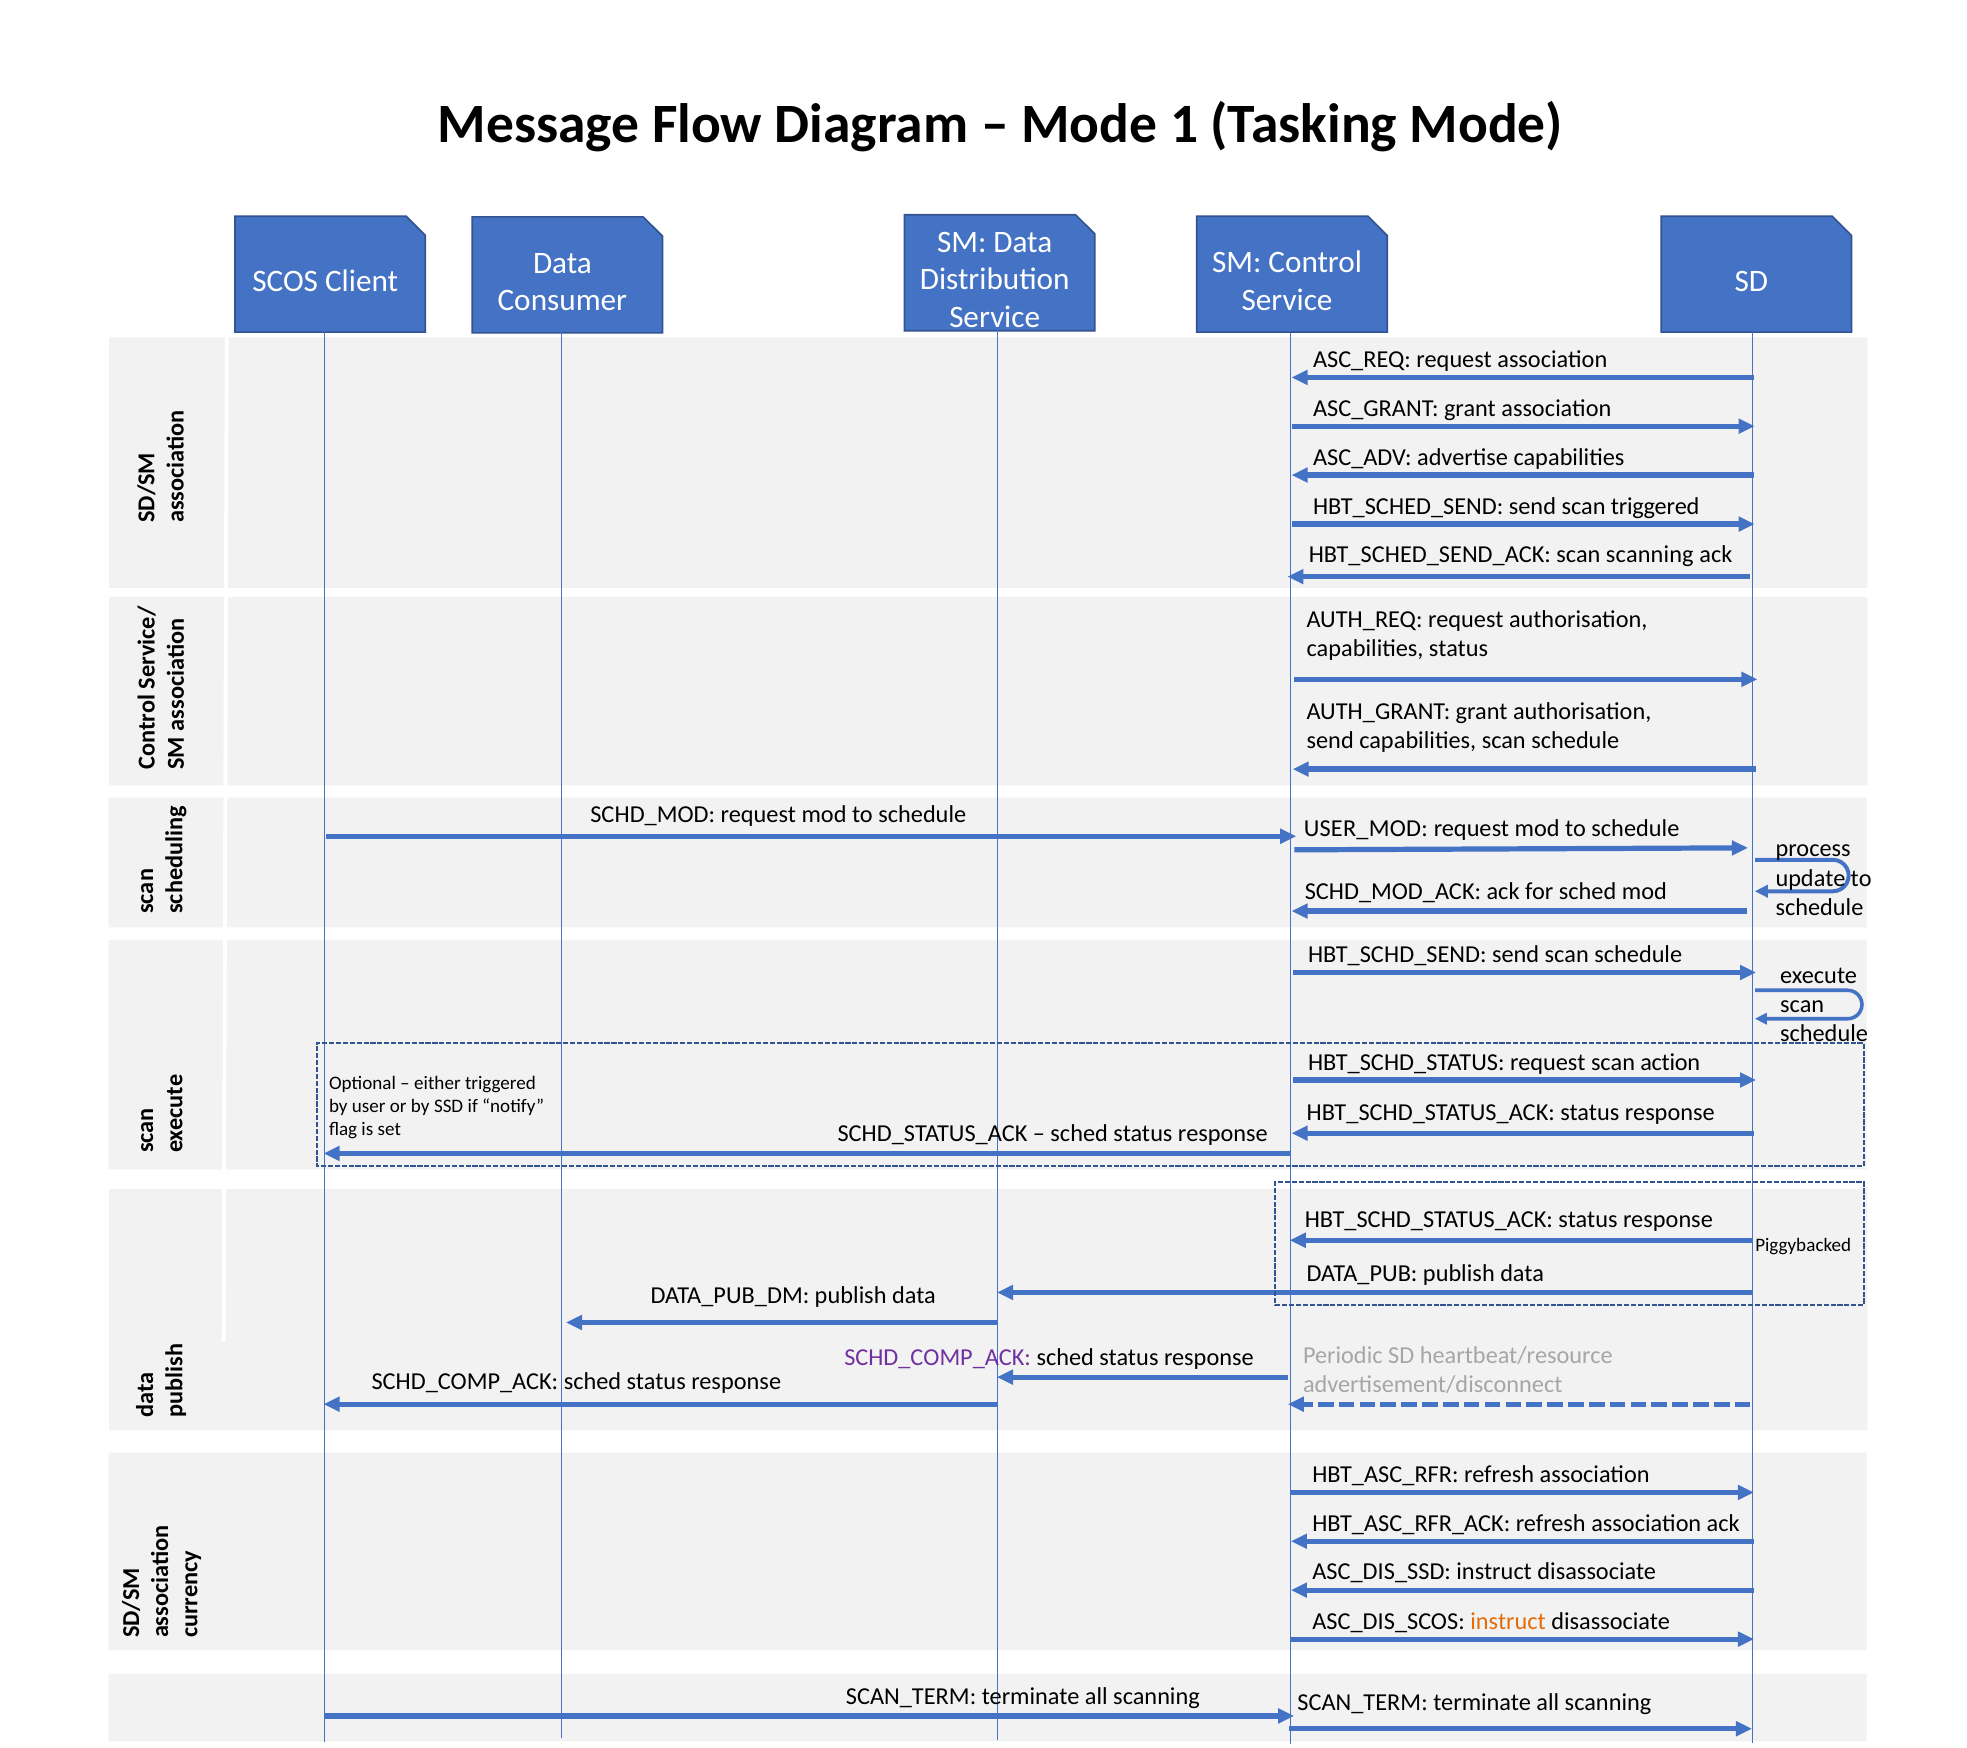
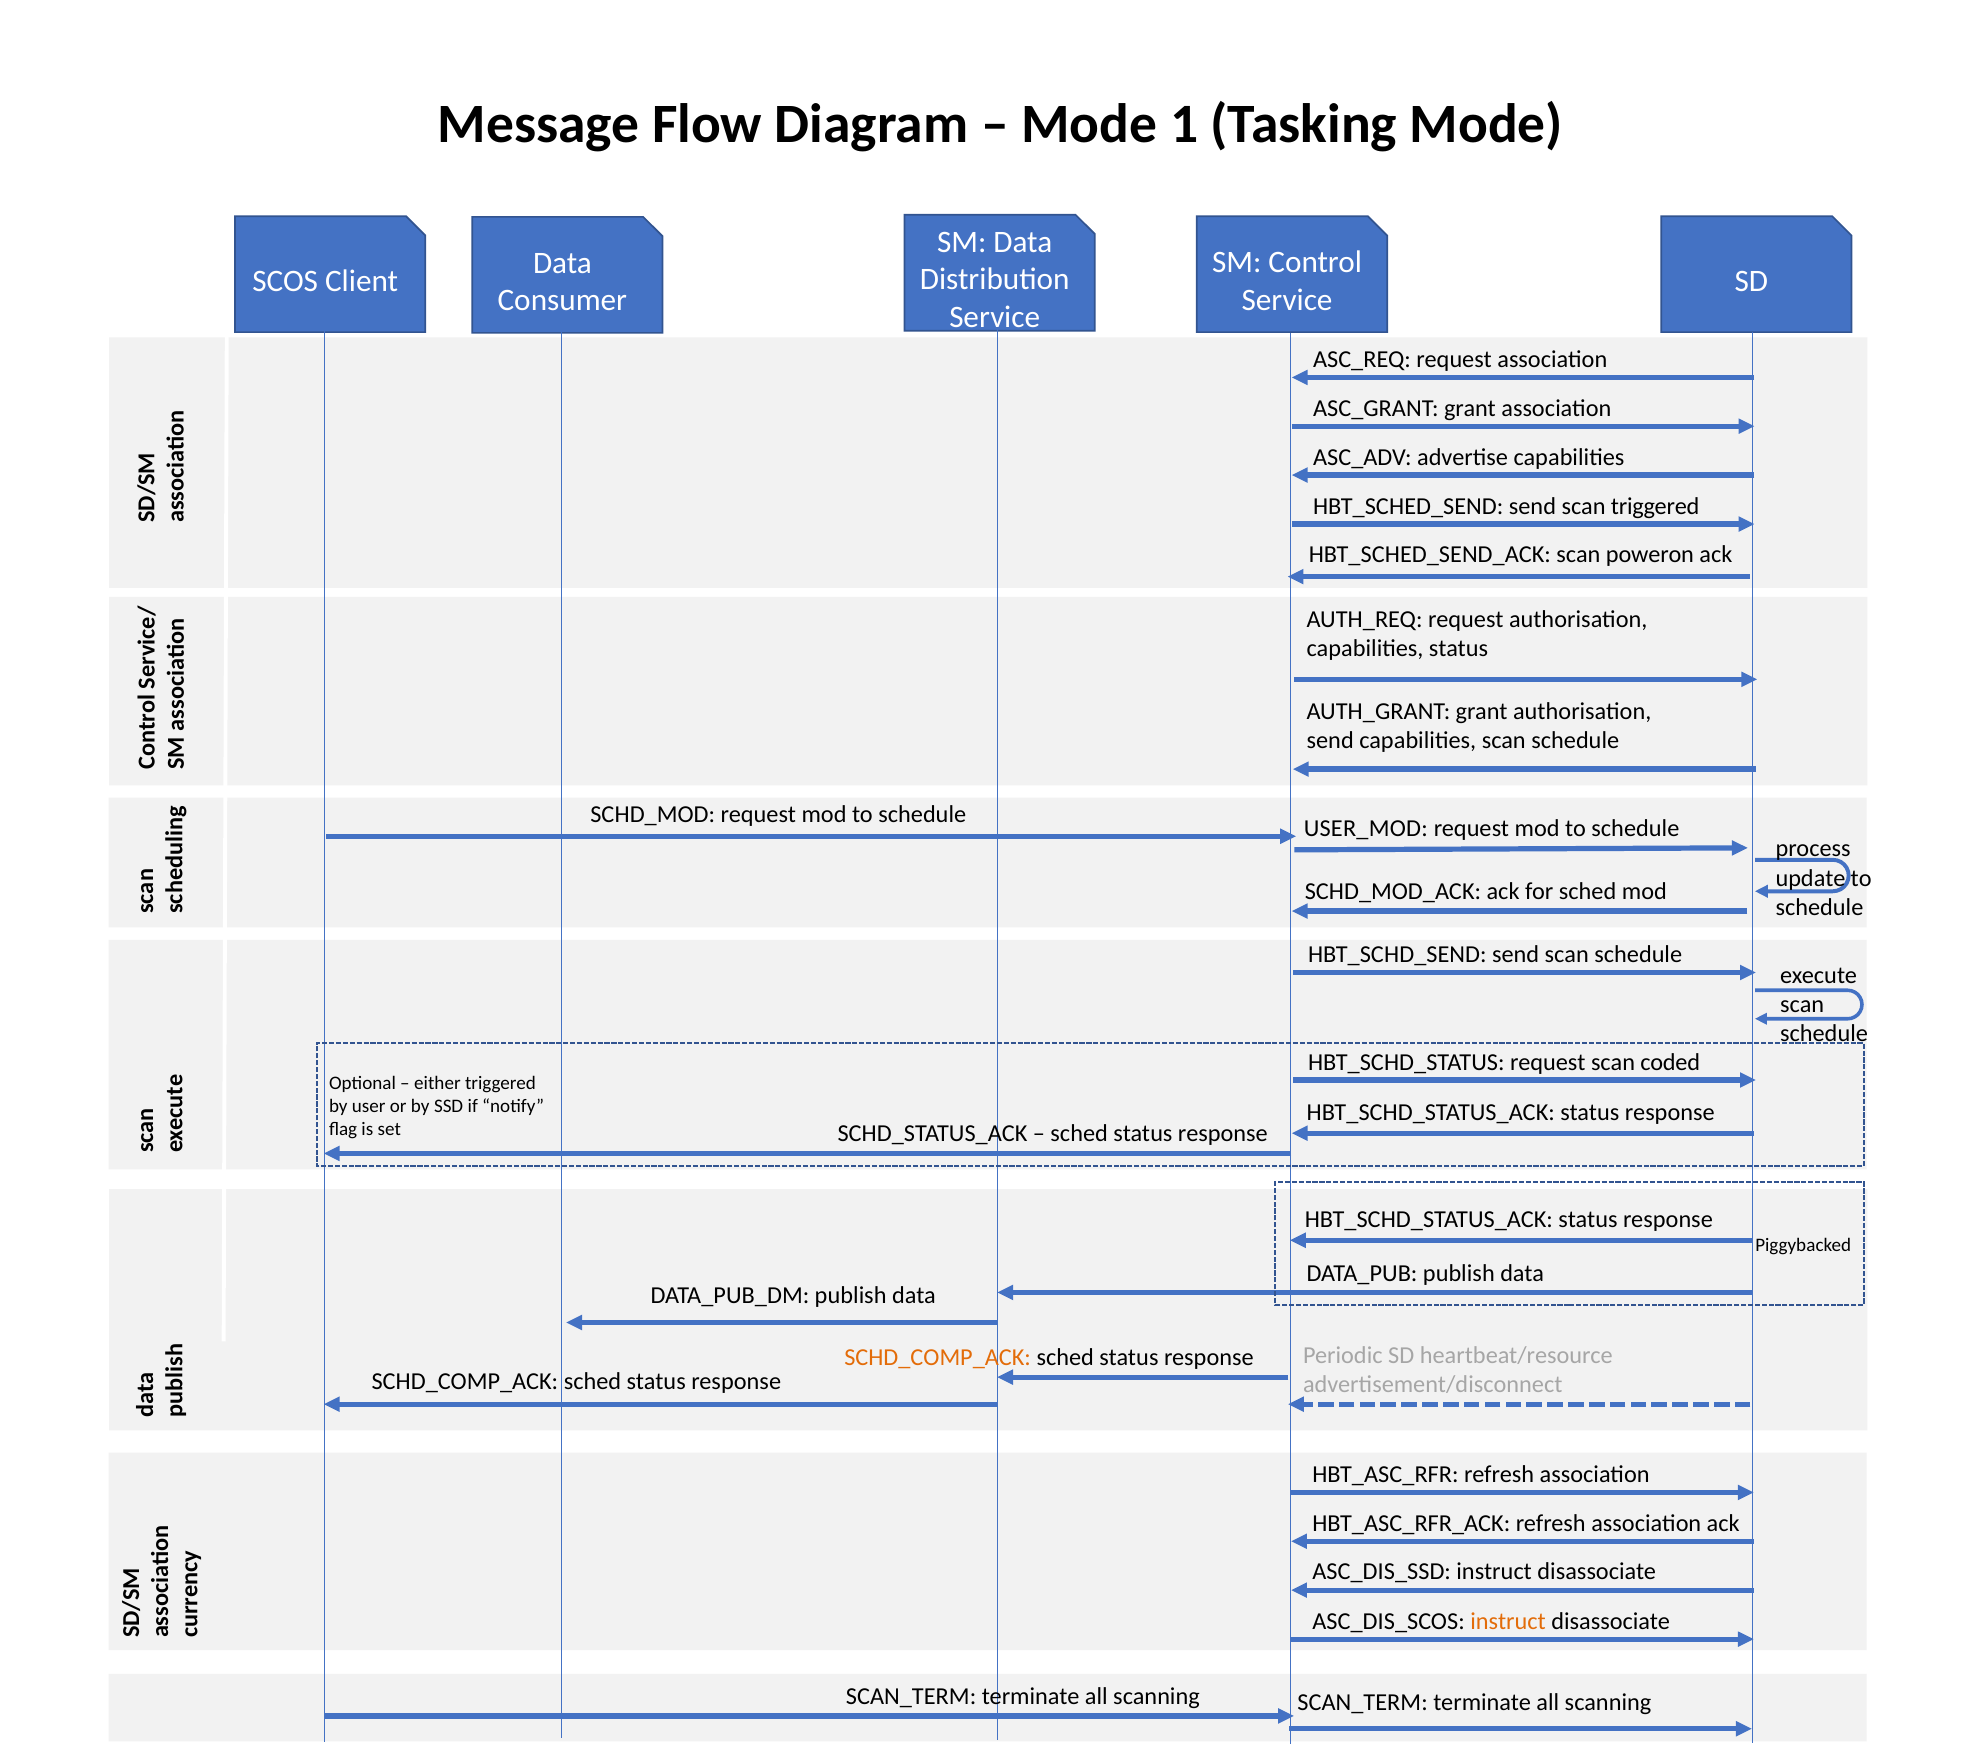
scan scanning: scanning -> poweron
action: action -> coded
SCHD_COMP_ACK at (938, 1358) colour: purple -> orange
